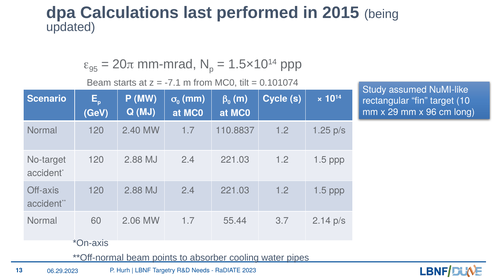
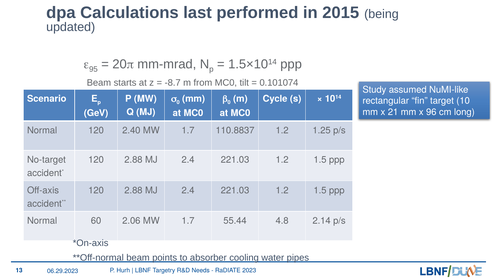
-7.1: -7.1 -> -8.7
29: 29 -> 21
3.7: 3.7 -> 4.8
